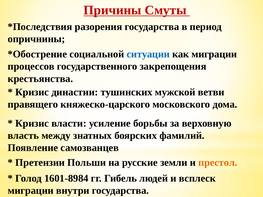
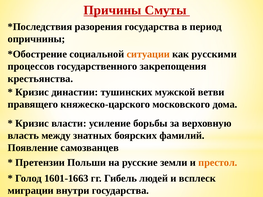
ситуации colour: blue -> orange
как миграции: миграции -> русскими
1601-8984: 1601-8984 -> 1601-1663
